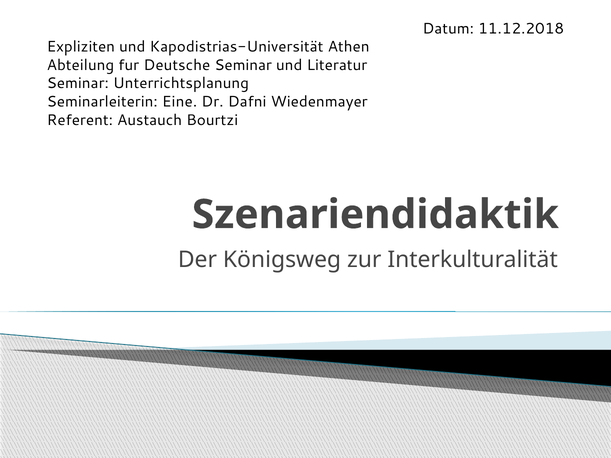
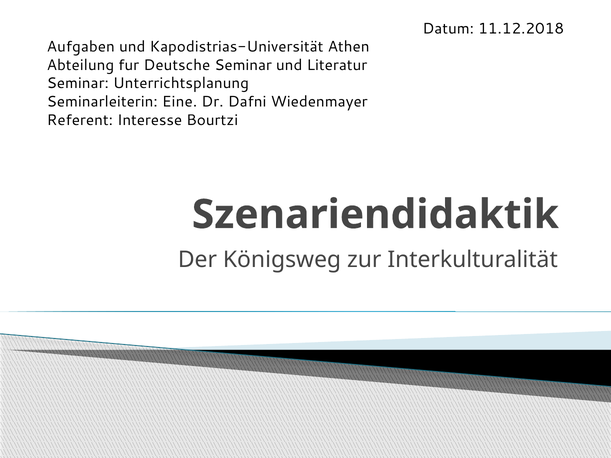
Expliziten: Expliziten -> Aufgaben
Austauch: Austauch -> Interesse
